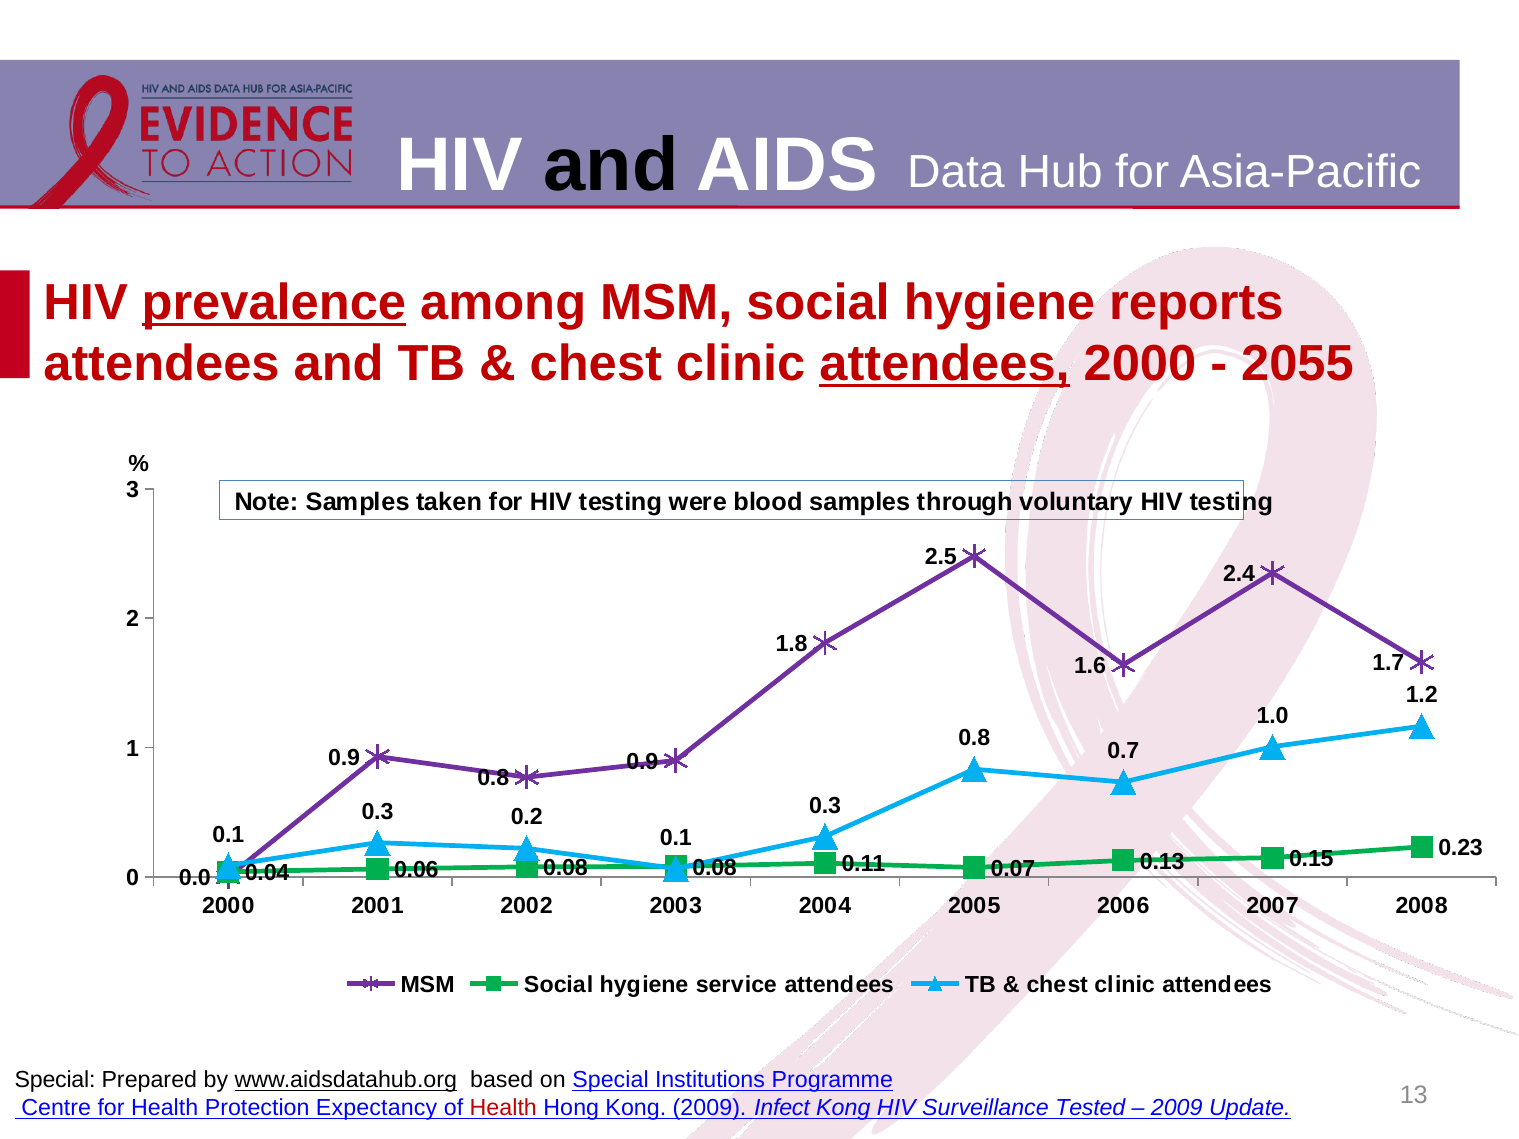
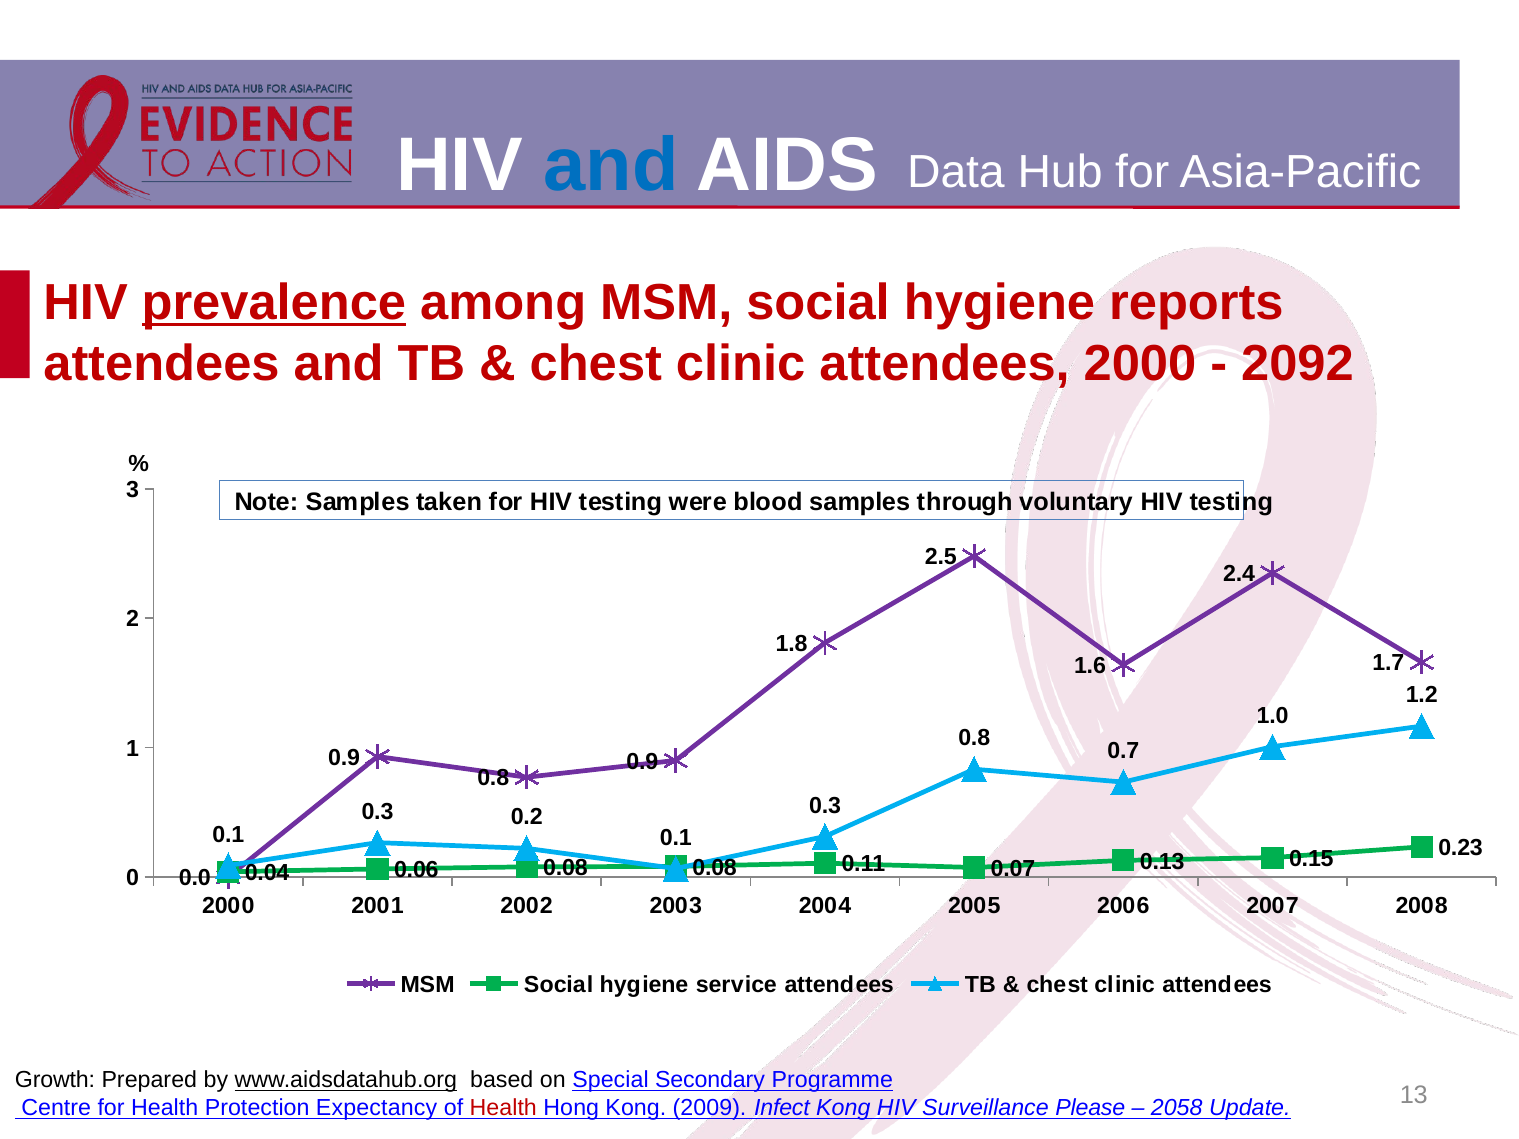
and at (611, 166) colour: black -> blue
attendees at (945, 363) underline: present -> none
2055: 2055 -> 2092
Special at (55, 1080): Special -> Growth
Institutions: Institutions -> Secondary
Tested: Tested -> Please
2009 at (1177, 1108): 2009 -> 2058
